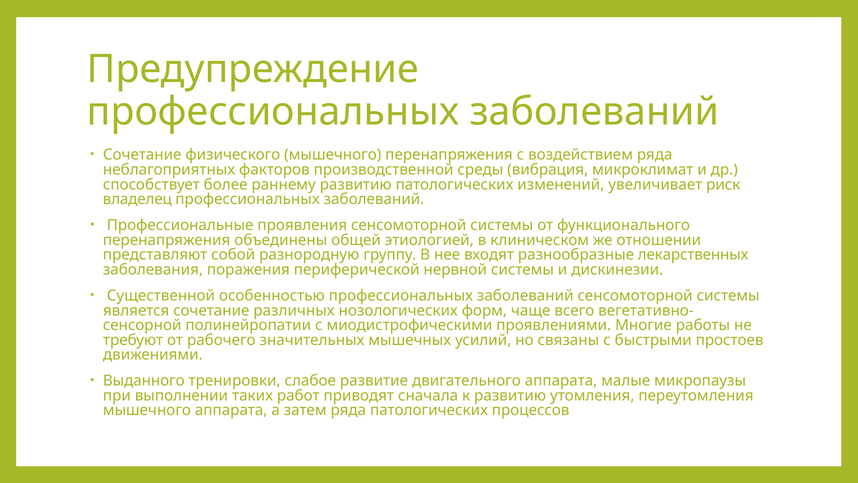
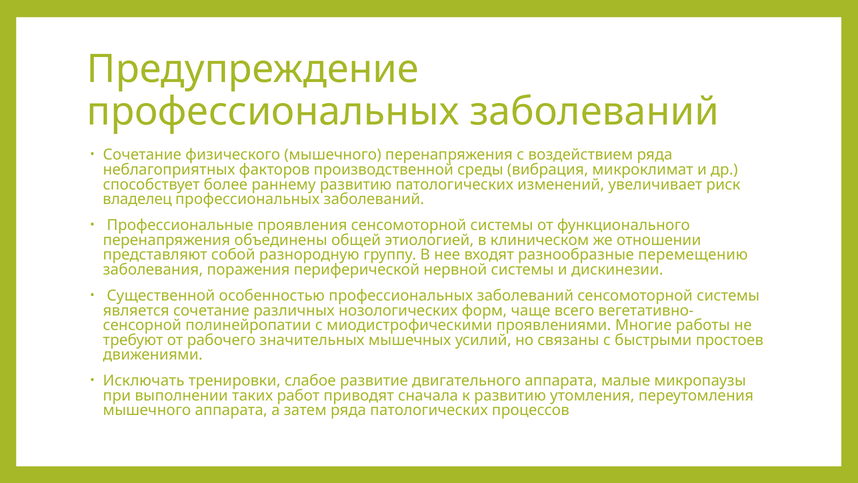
лекарственных: лекарственных -> перемещению
Выданного: Выданного -> Исключать
